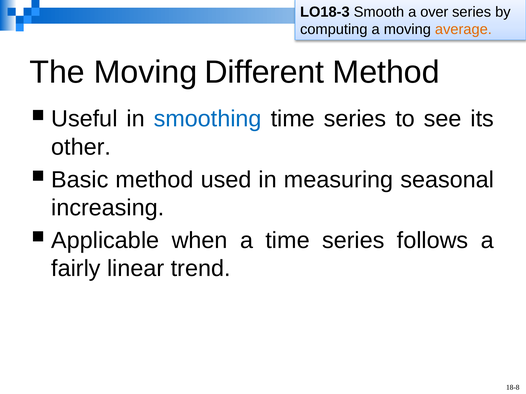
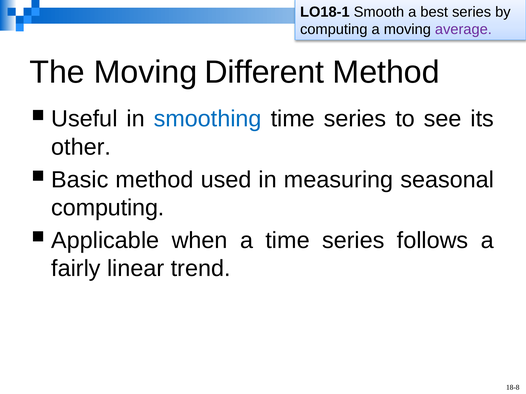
LO18-3: LO18-3 -> LO18-1
over: over -> best
average colour: orange -> purple
increasing at (108, 208): increasing -> computing
